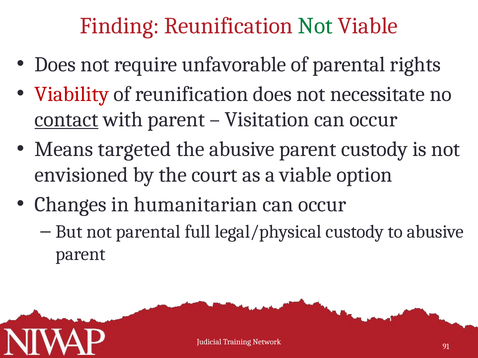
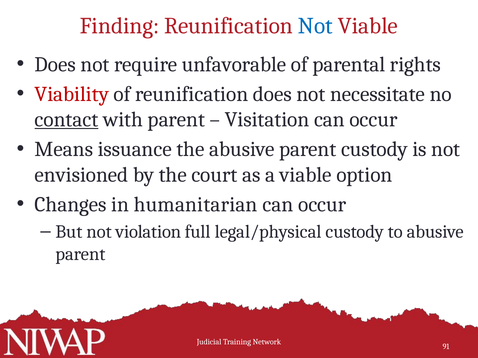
Not at (315, 26) colour: green -> blue
targeted: targeted -> issuance
not parental: parental -> violation
